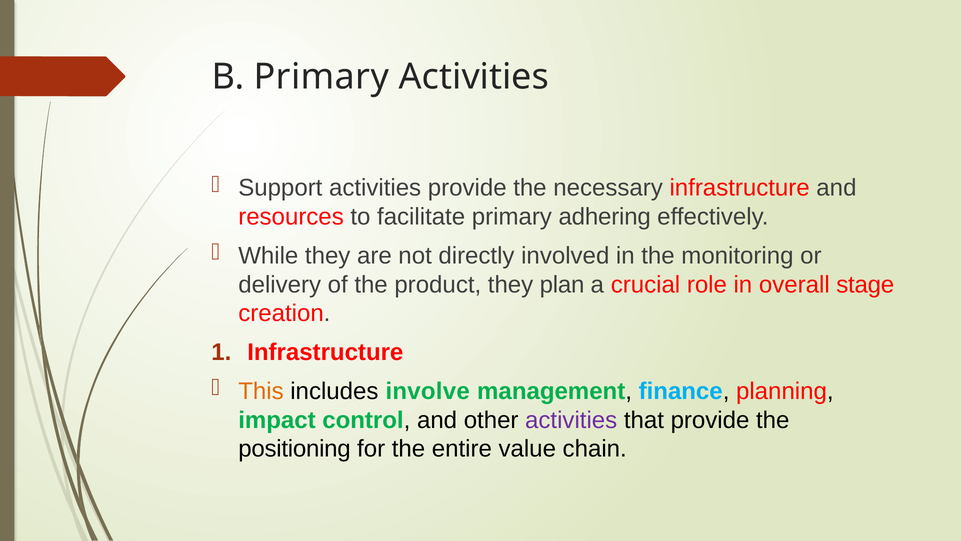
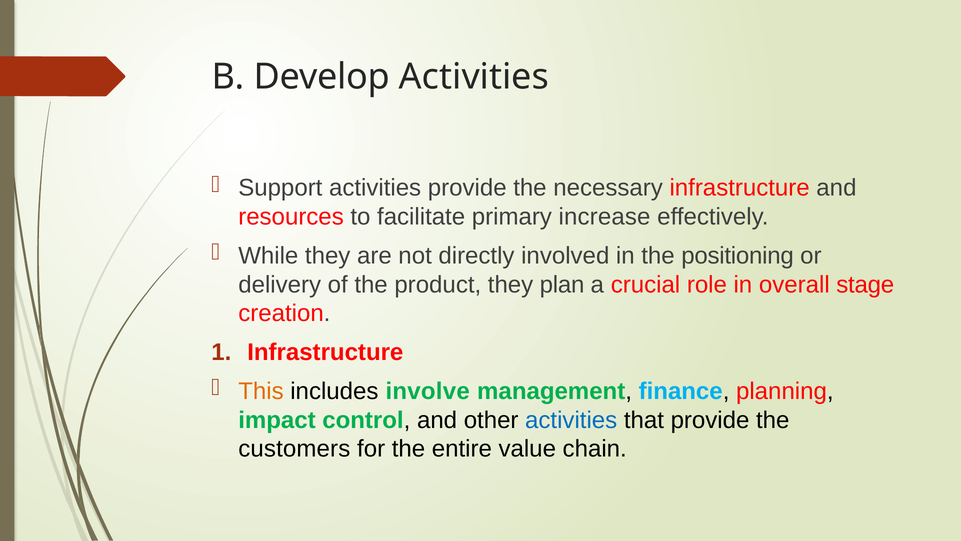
B Primary: Primary -> Develop
adhering: adhering -> increase
monitoring: monitoring -> positioning
activities at (571, 420) colour: purple -> blue
positioning: positioning -> customers
